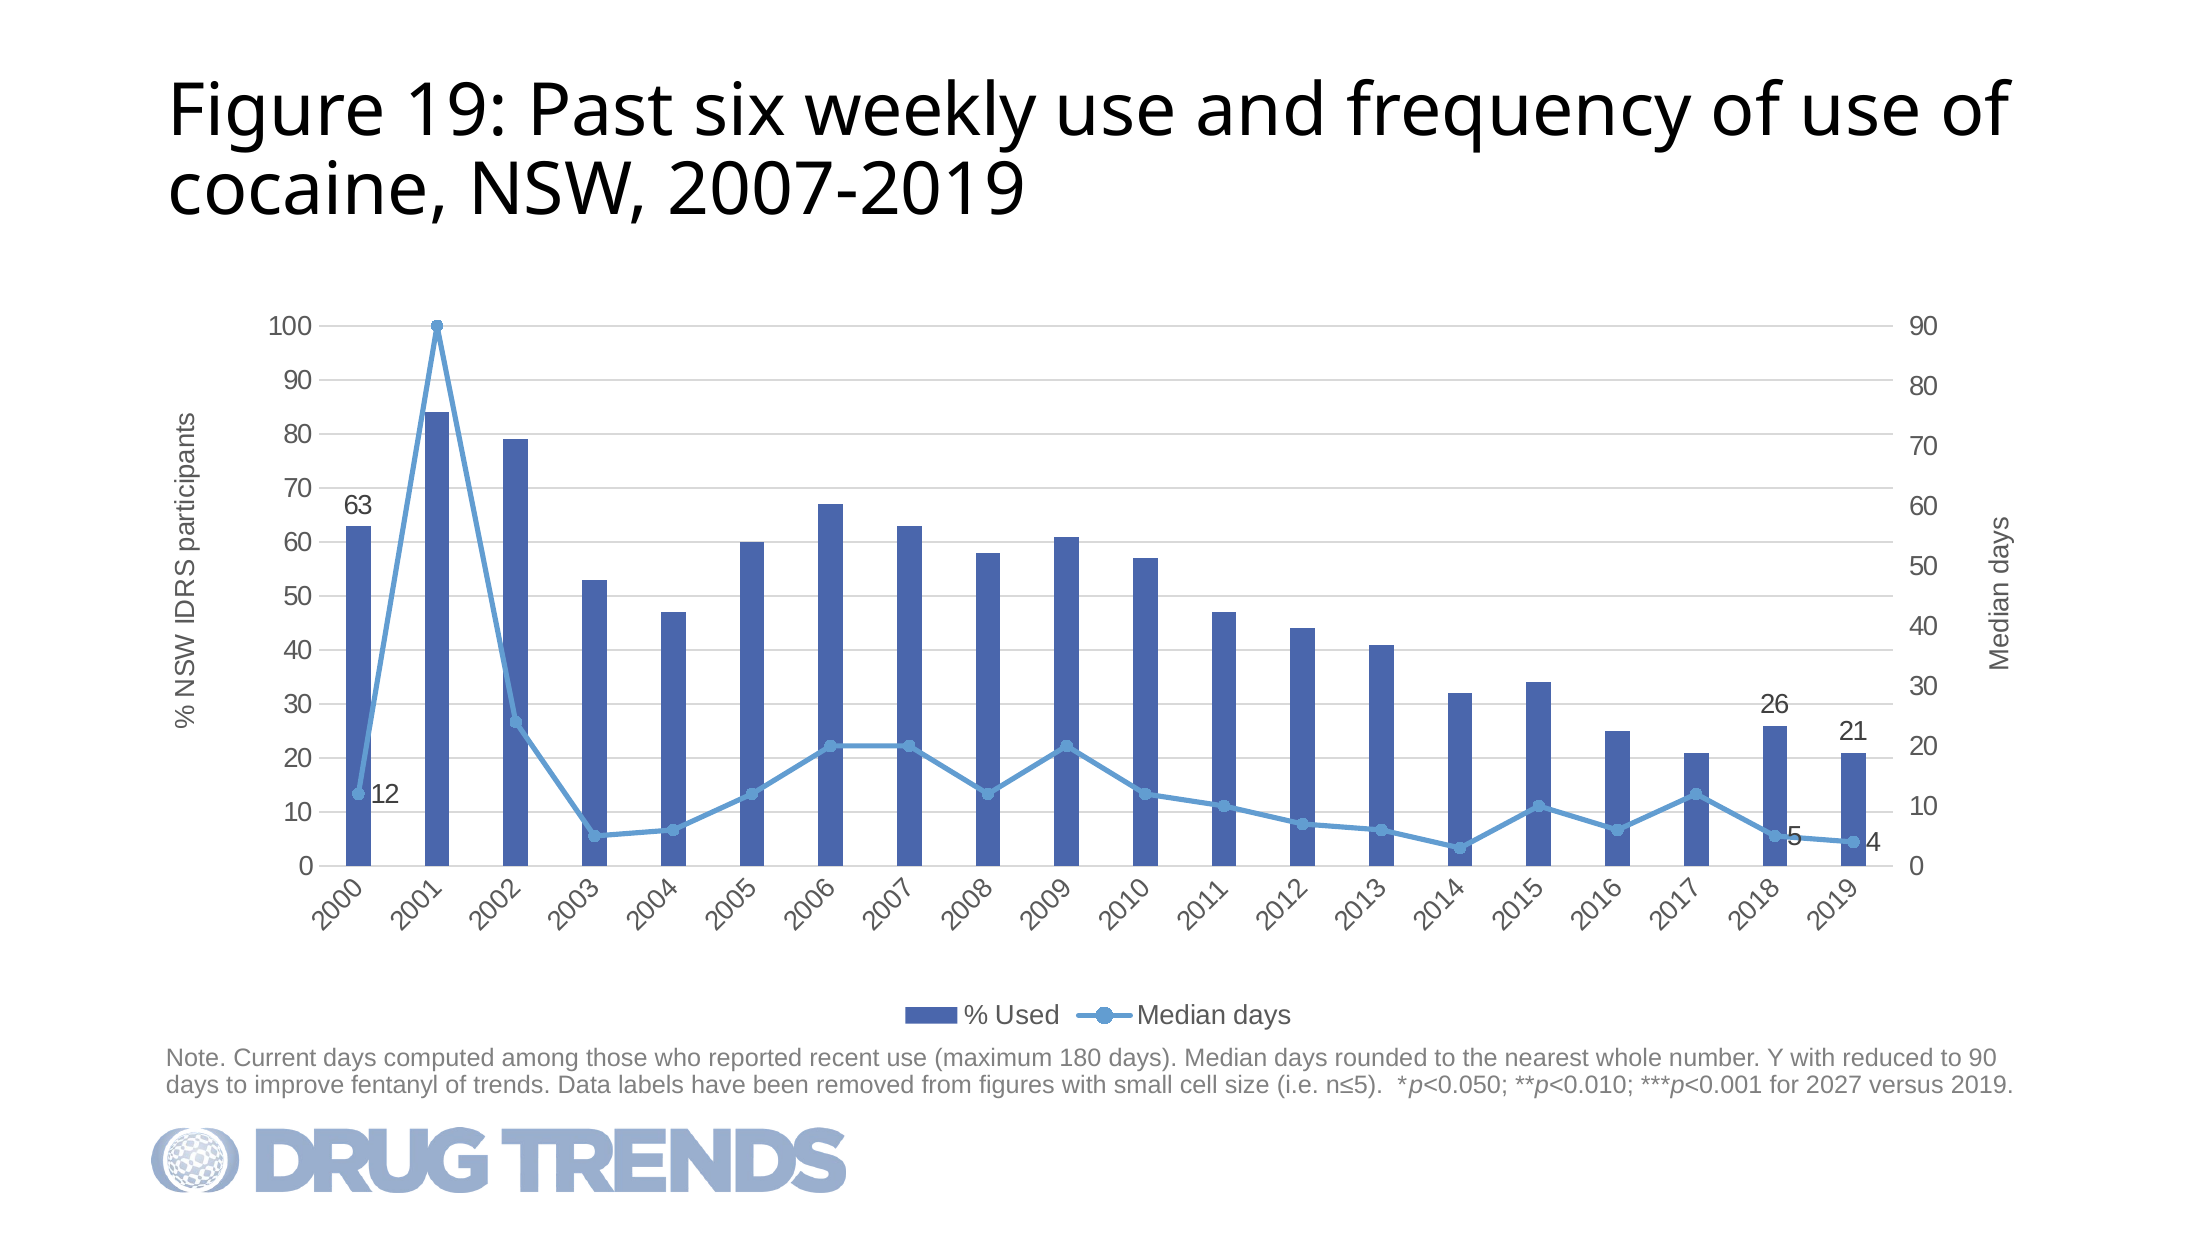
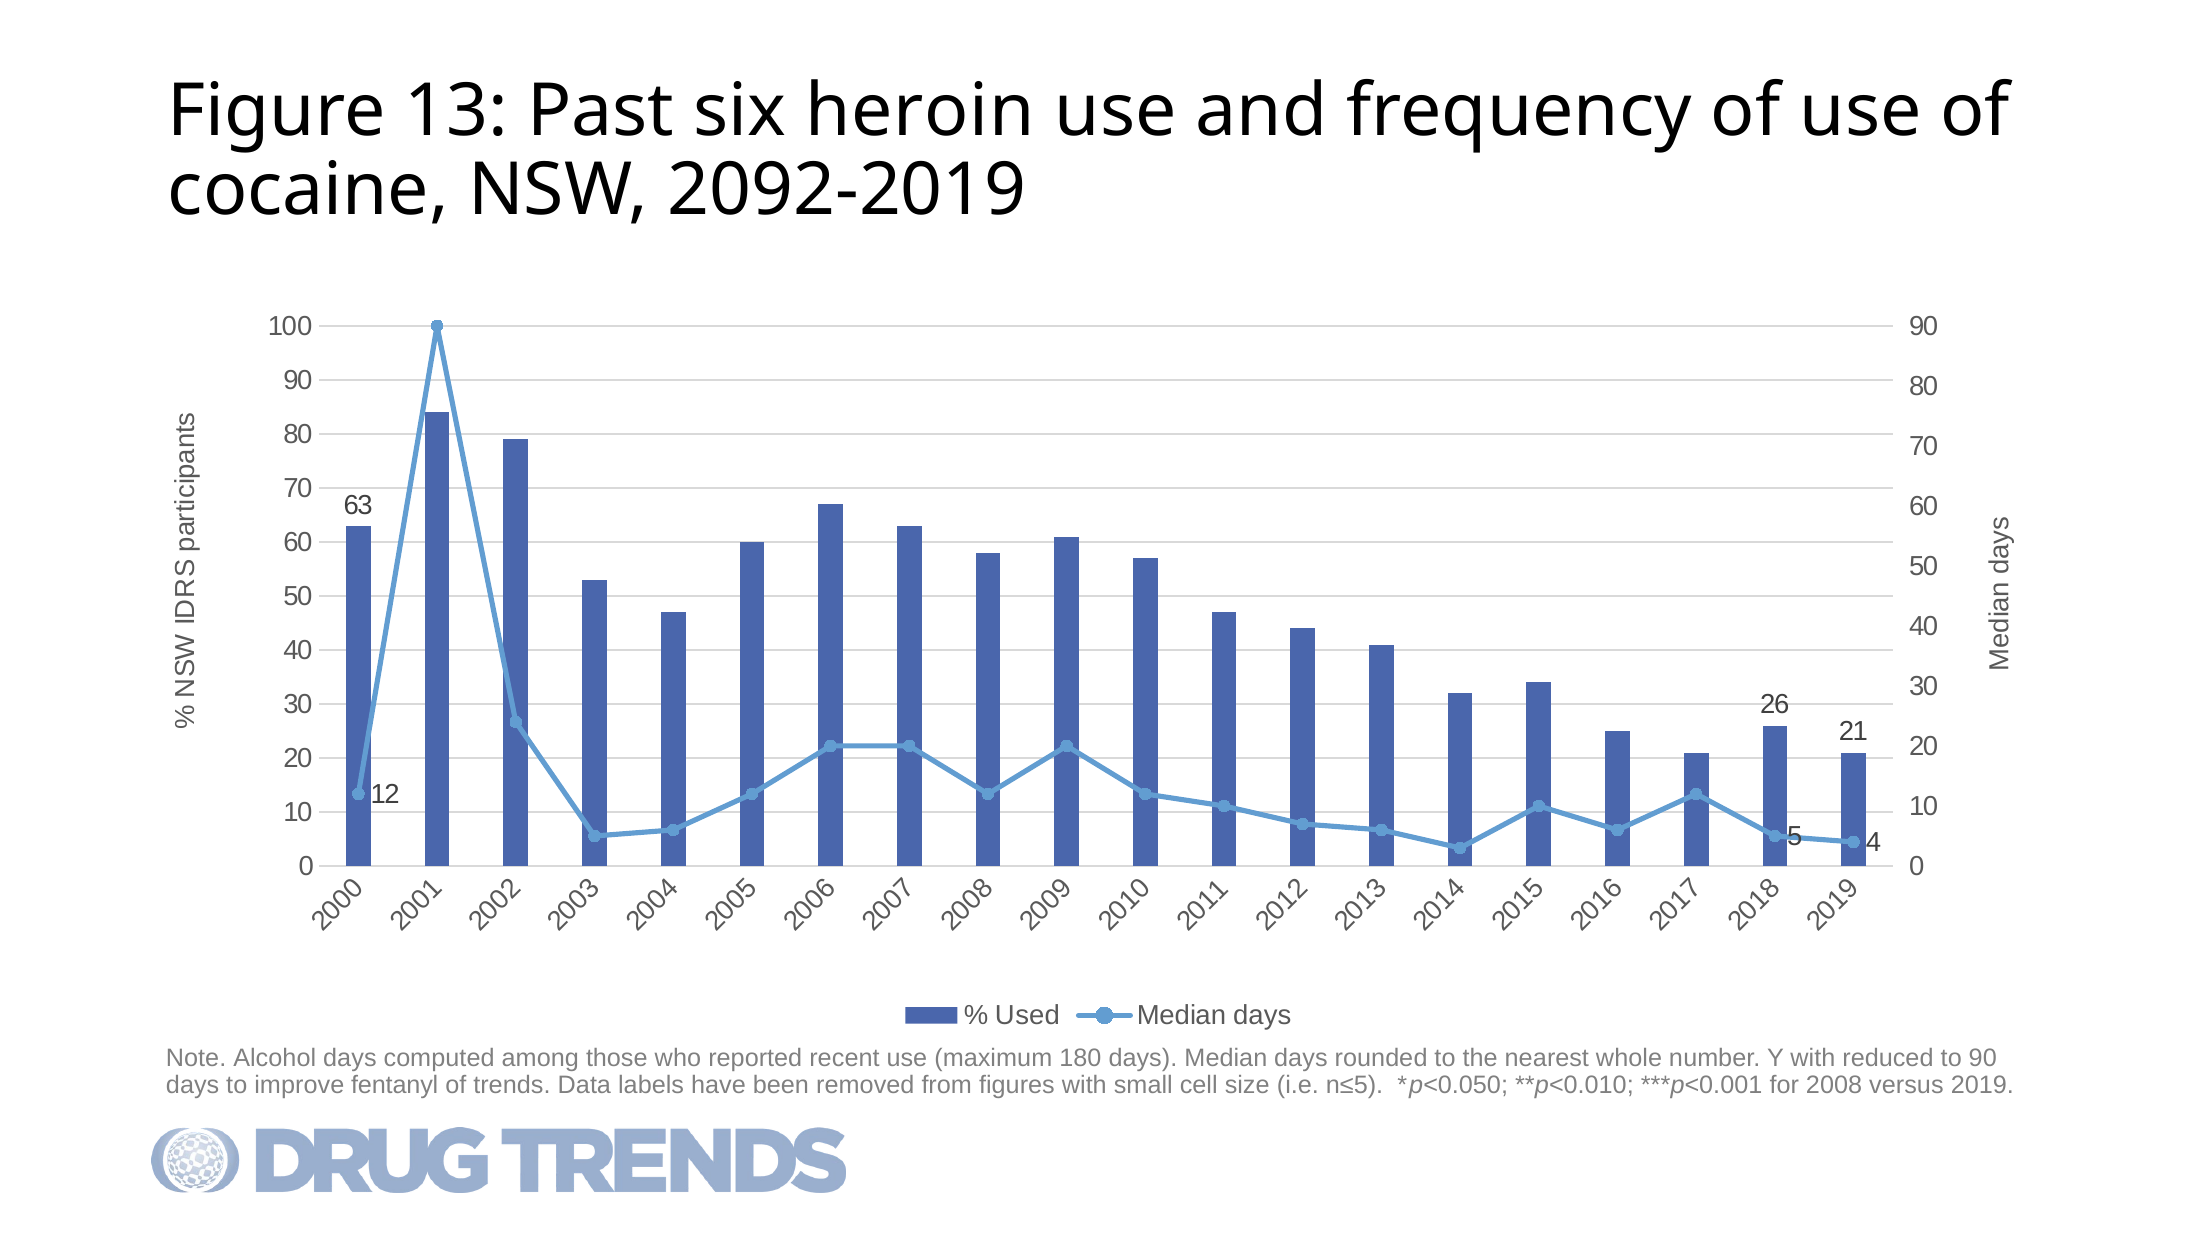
19: 19 -> 13
weekly: weekly -> heroin
2007-2019: 2007-2019 -> 2092-2019
Current: Current -> Alcohol
2027: 2027 -> 2008
